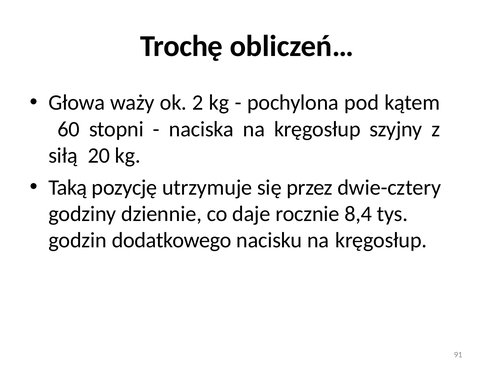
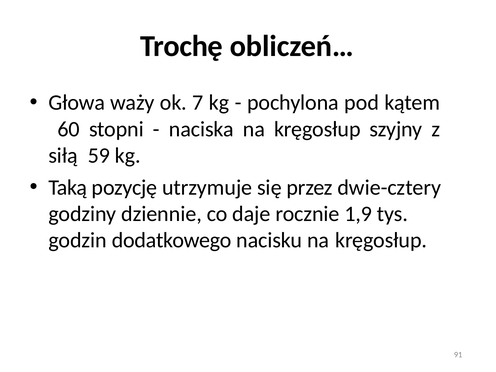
2: 2 -> 7
20: 20 -> 59
8,4: 8,4 -> 1,9
